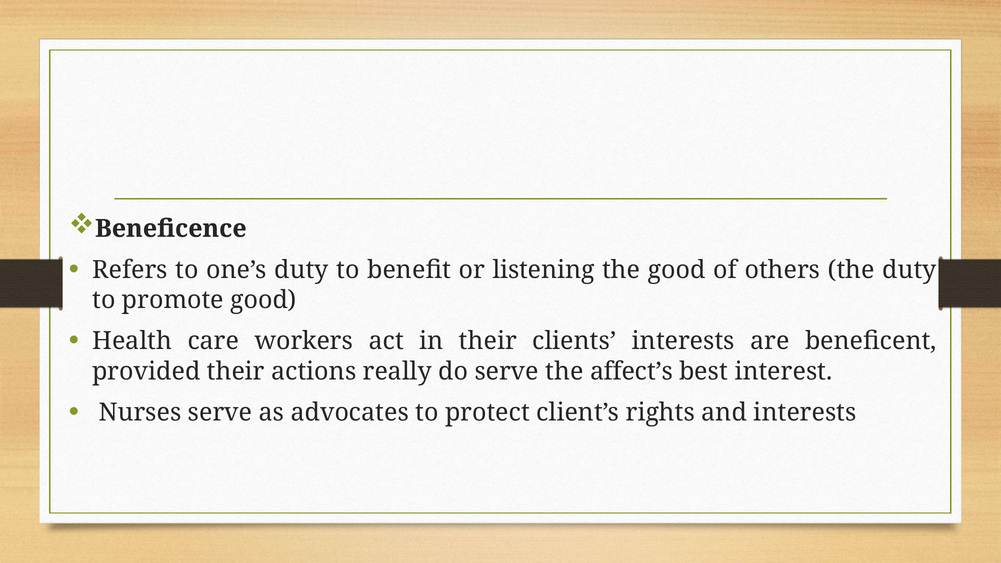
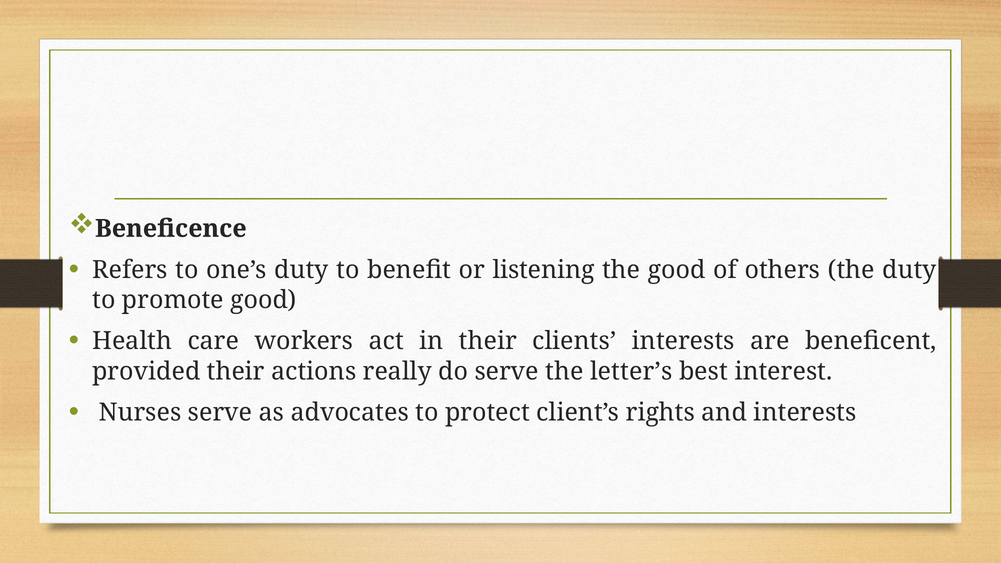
affect’s: affect’s -> letter’s
